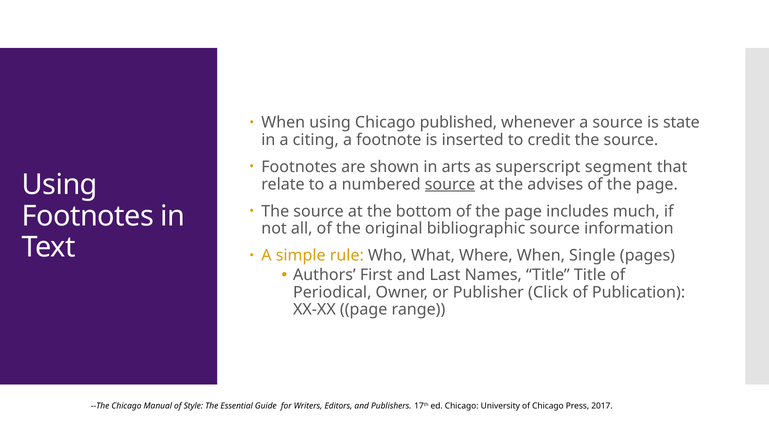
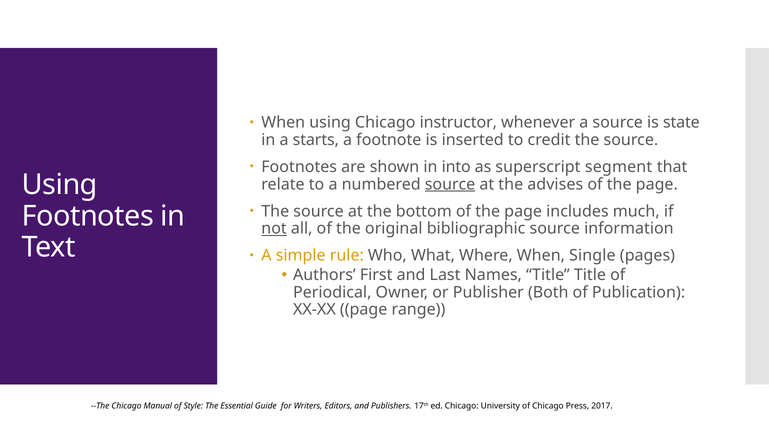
published: published -> instructor
citing: citing -> starts
arts: arts -> into
not underline: none -> present
Click: Click -> Both
